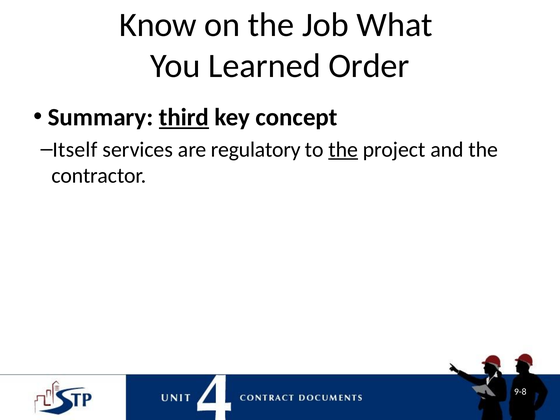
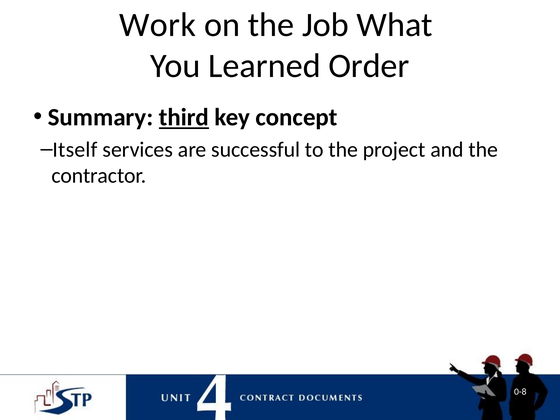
Know: Know -> Work
regulatory: regulatory -> successful
the at (343, 150) underline: present -> none
9-8: 9-8 -> 0-8
